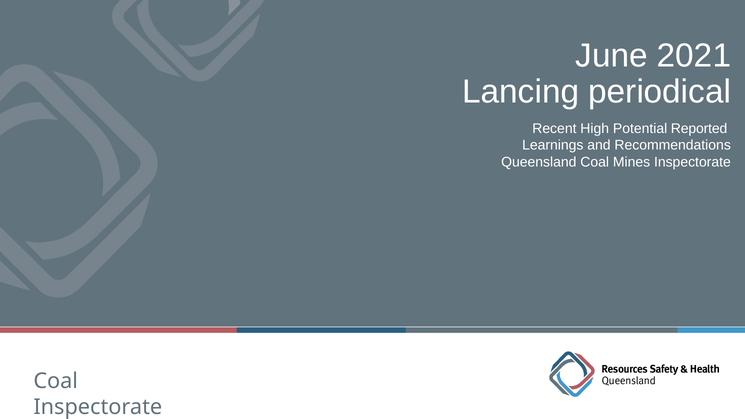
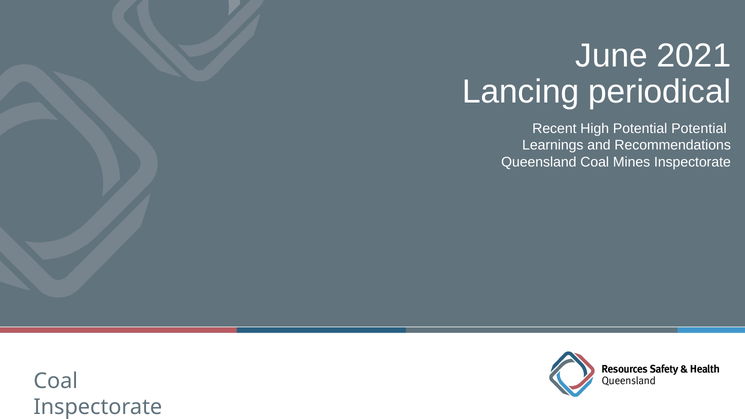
Potential Reported: Reported -> Potential
